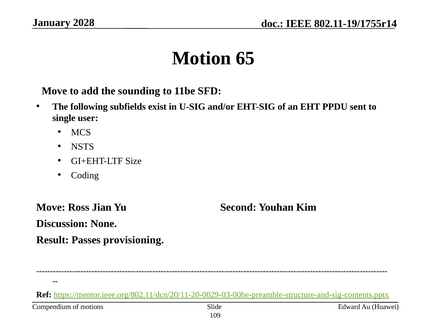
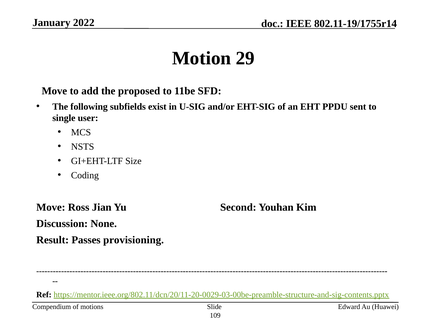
2028: 2028 -> 2022
65: 65 -> 29
sounding: sounding -> proposed
